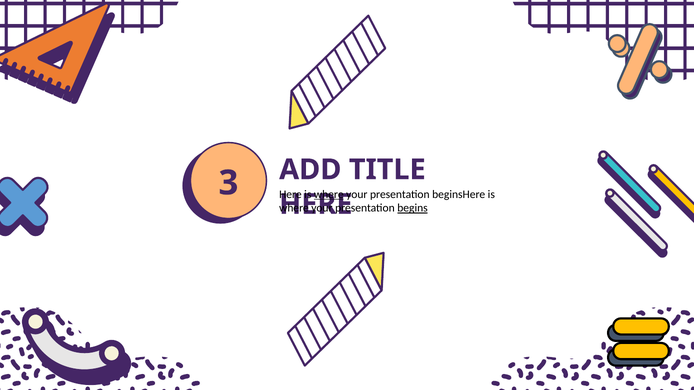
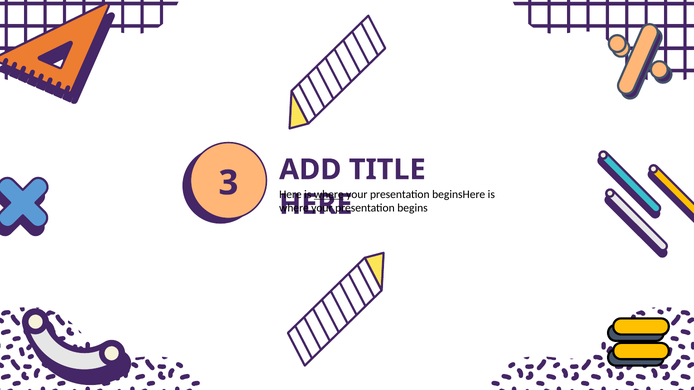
begins underline: present -> none
